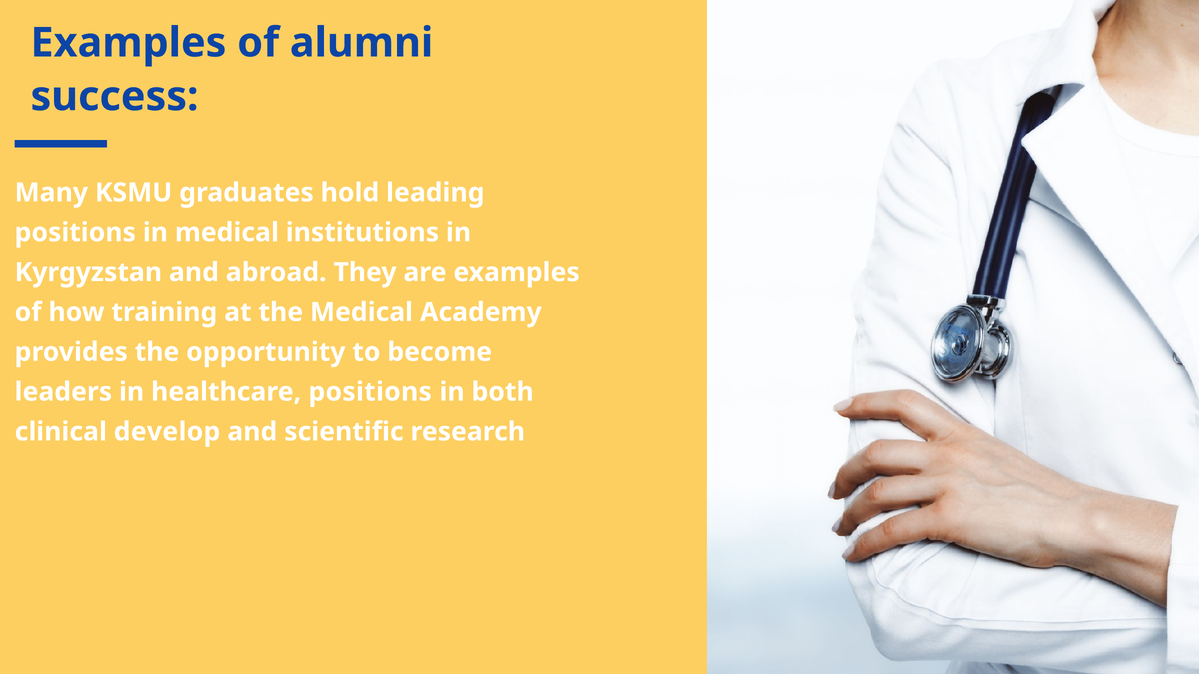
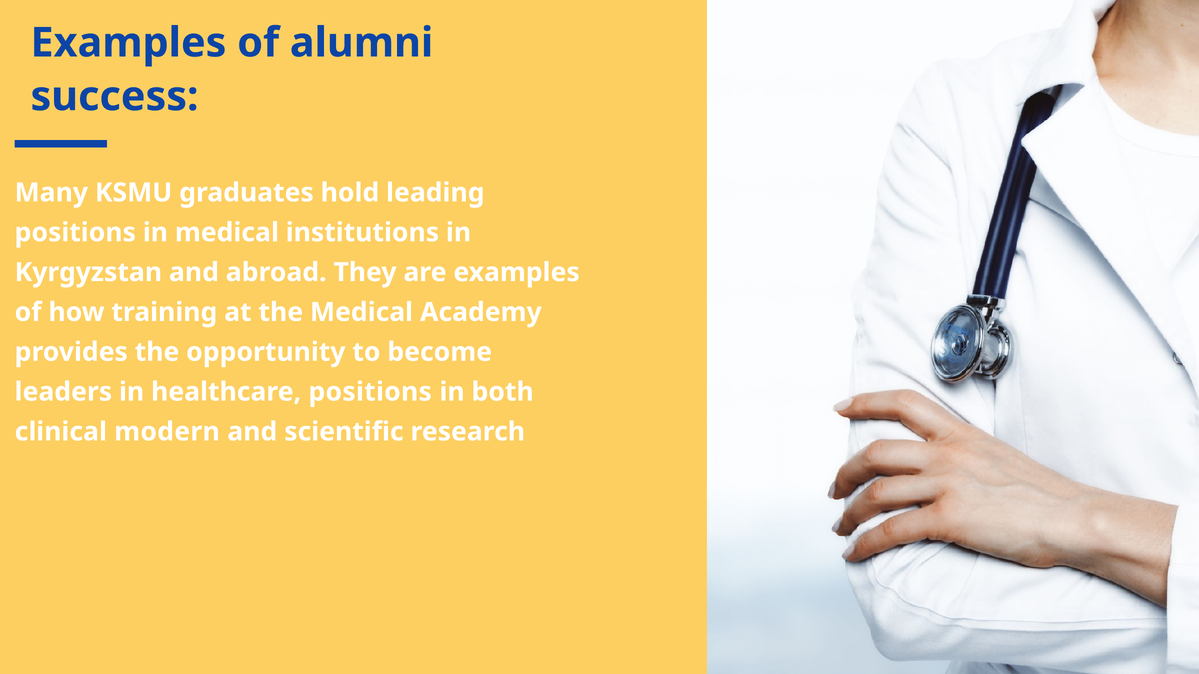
develop: develop -> modern
